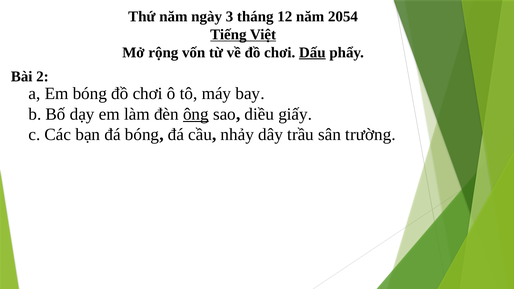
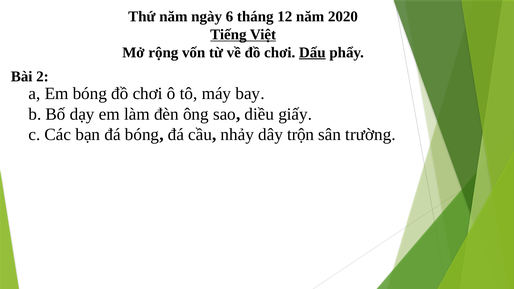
3: 3 -> 6
2054: 2054 -> 2020
ông underline: present -> none
trầu: trầu -> trộn
